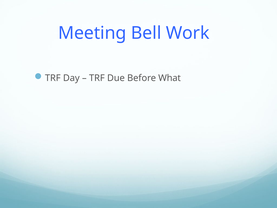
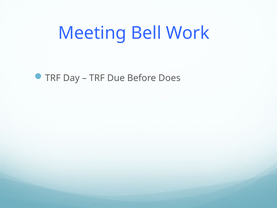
What: What -> Does
